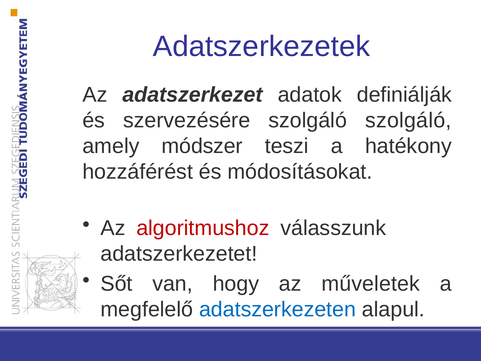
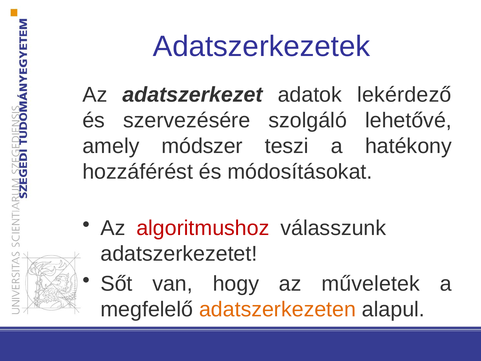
definiálják: definiálják -> lekérdező
szolgáló szolgáló: szolgáló -> lehetővé
adatszerkezeten colour: blue -> orange
